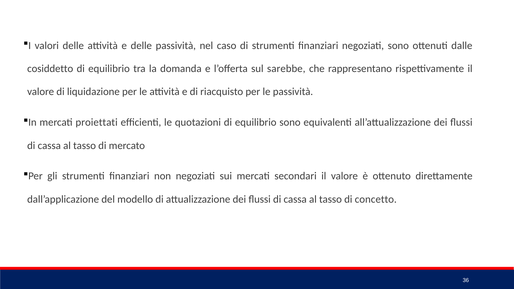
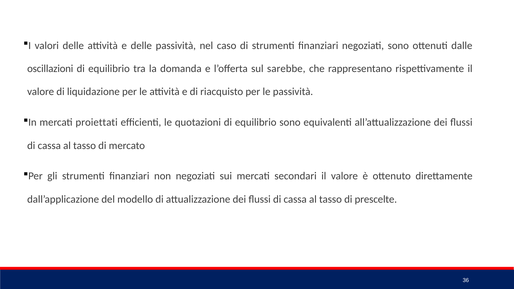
cosiddetto: cosiddetto -> oscillazioni
concetto: concetto -> prescelte
